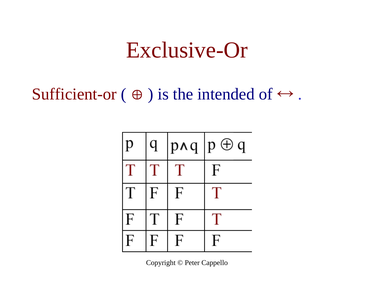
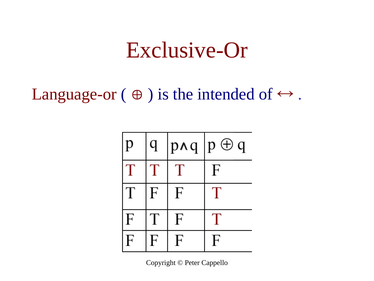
Sufficient-or: Sufficient-or -> Language-or
